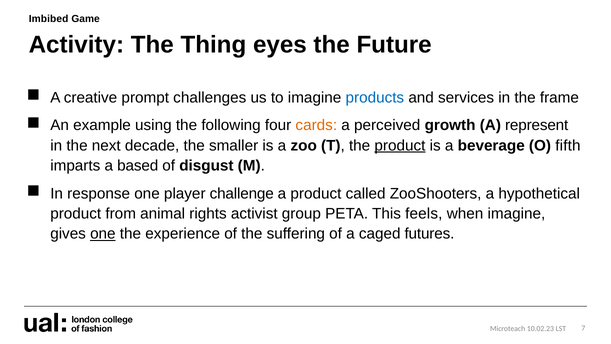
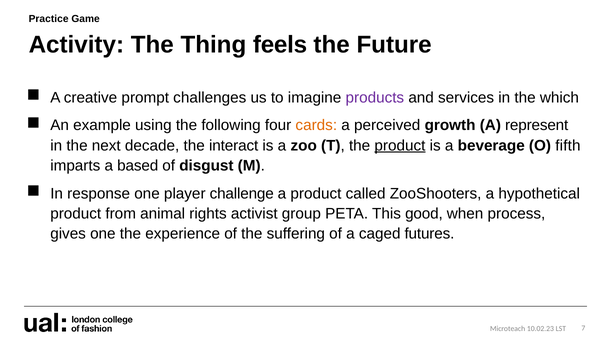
Imbibed: Imbibed -> Practice
eyes: eyes -> feels
products colour: blue -> purple
frame: frame -> which
smaller: smaller -> interact
feels: feels -> good
when imagine: imagine -> process
one at (103, 234) underline: present -> none
